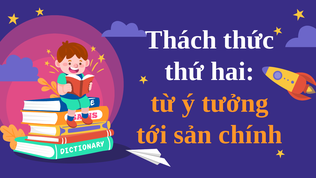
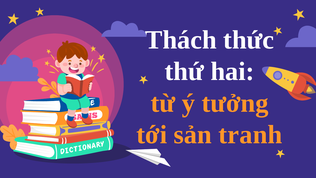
chính: chính -> tranh
